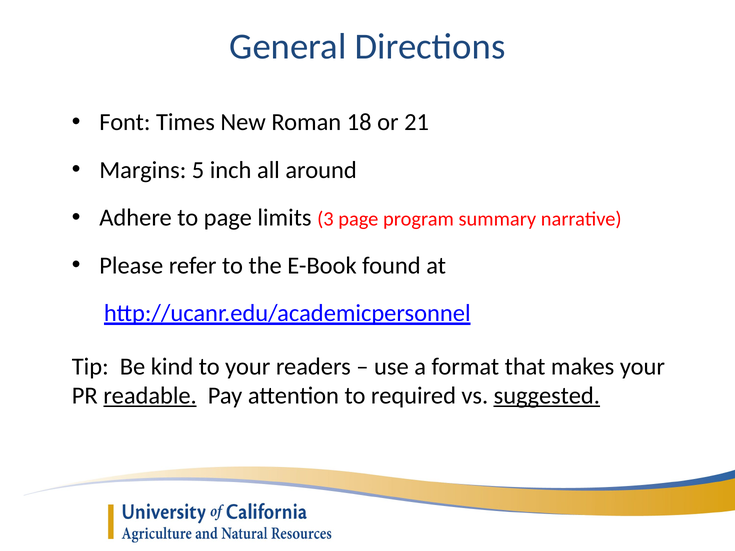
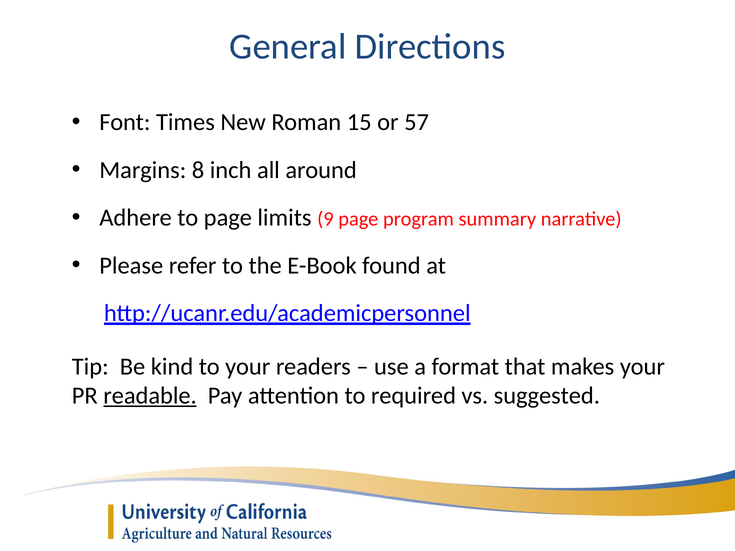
18: 18 -> 15
21: 21 -> 57
5: 5 -> 8
3: 3 -> 9
suggested underline: present -> none
